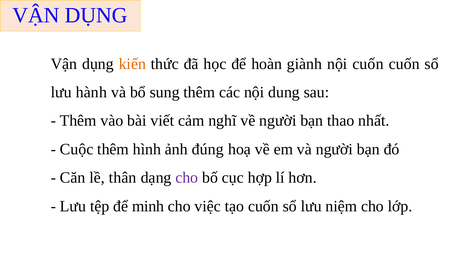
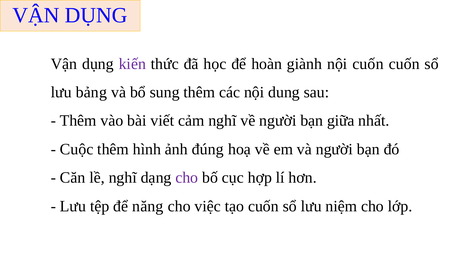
kiến colour: orange -> purple
hành: hành -> bảng
thao: thao -> giữa
lề thân: thân -> nghĩ
minh: minh -> năng
